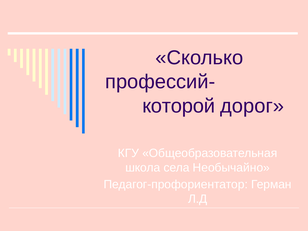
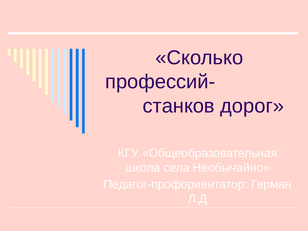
которой: которой -> станков
